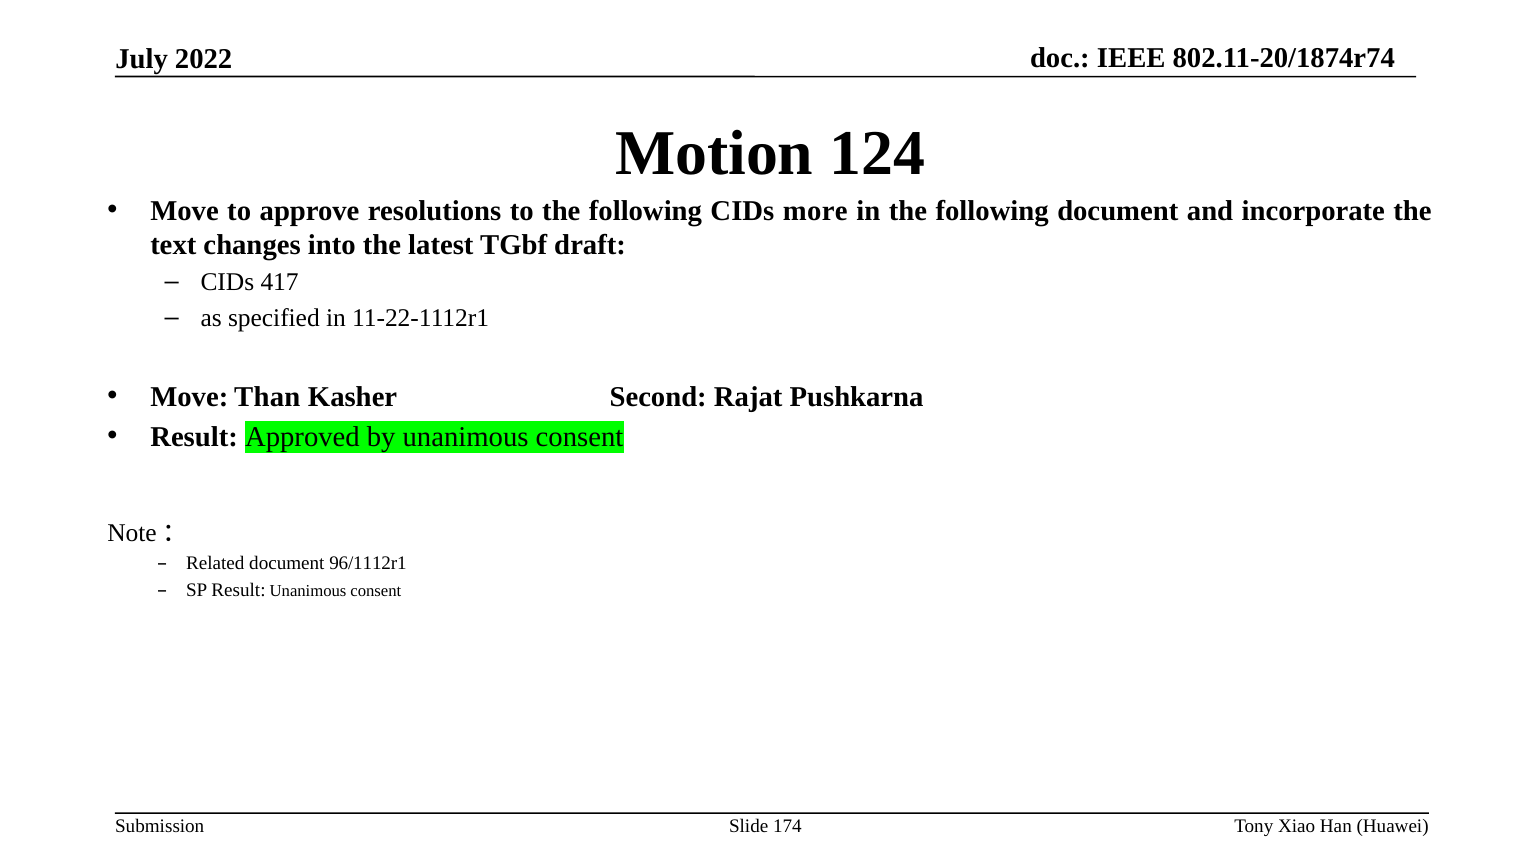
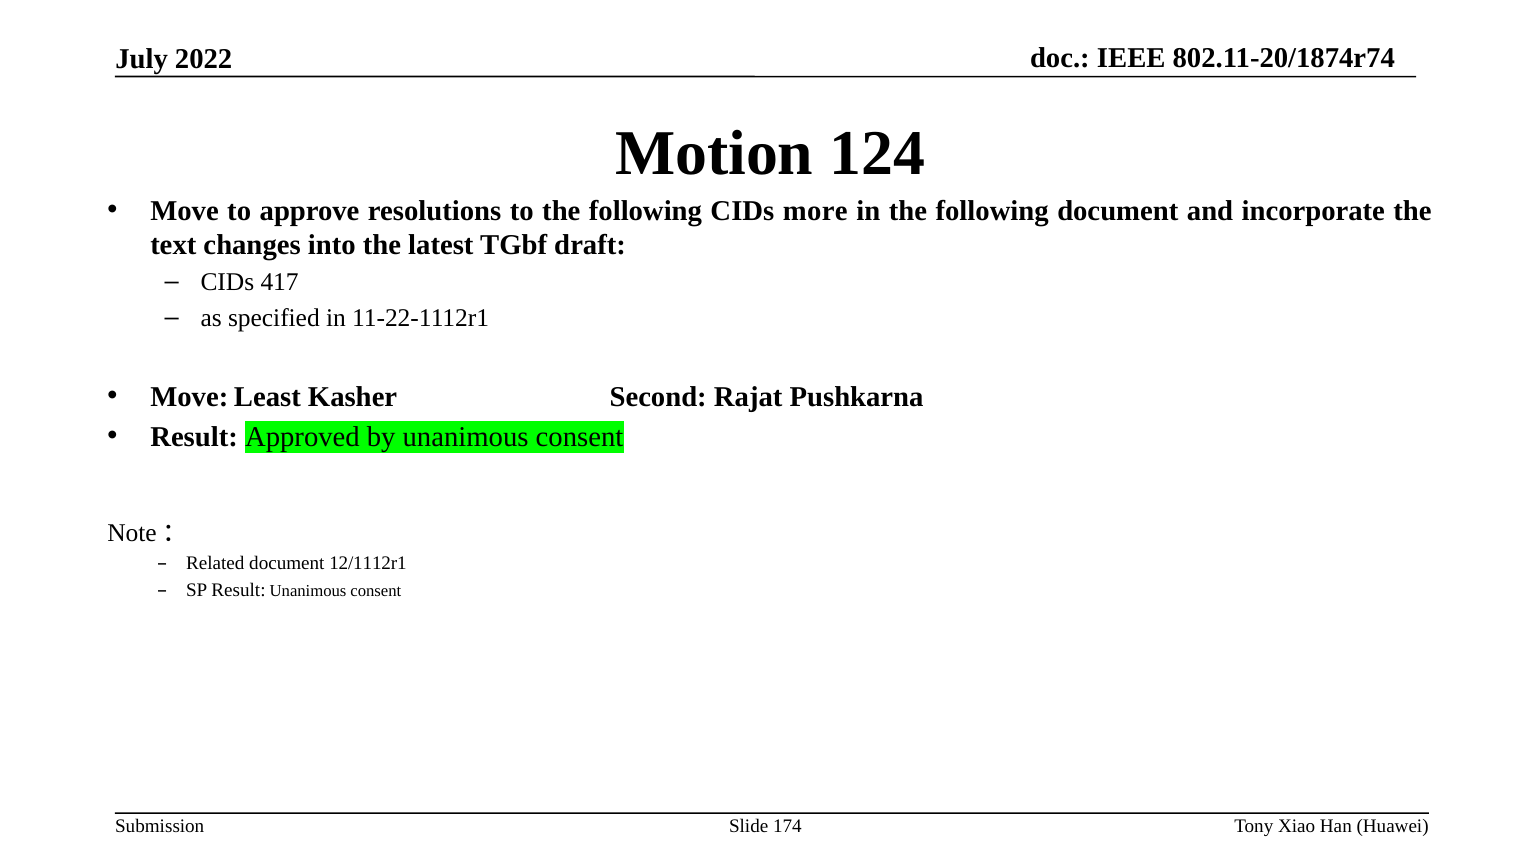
Than: Than -> Least
96/1112r1: 96/1112r1 -> 12/1112r1
